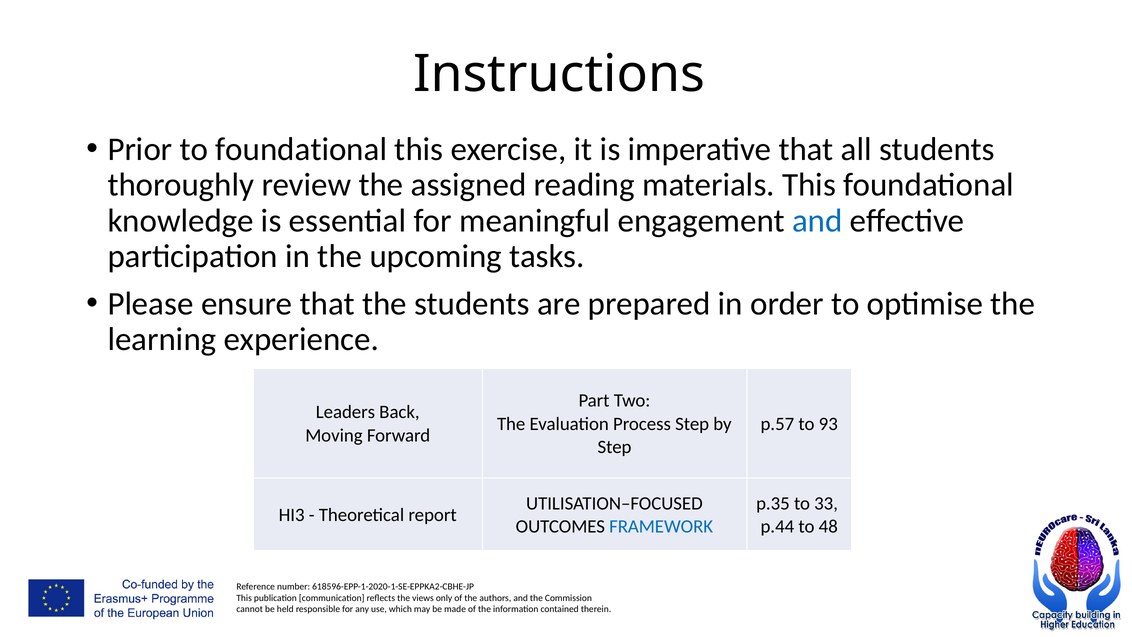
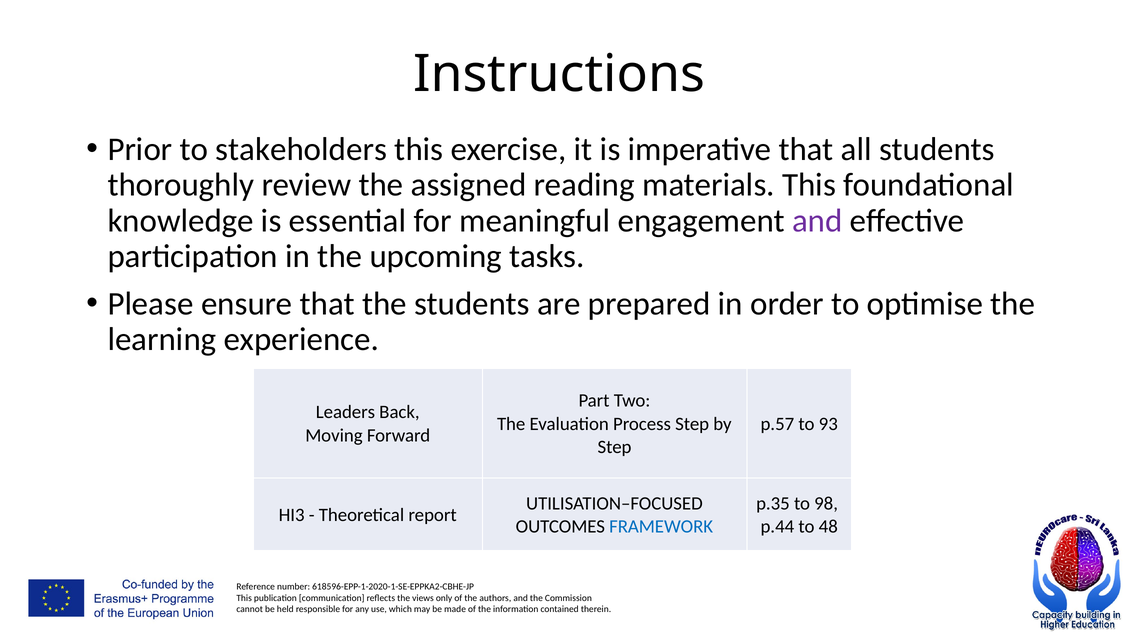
to foundational: foundational -> stakeholders
and at (817, 221) colour: blue -> purple
33: 33 -> 98
